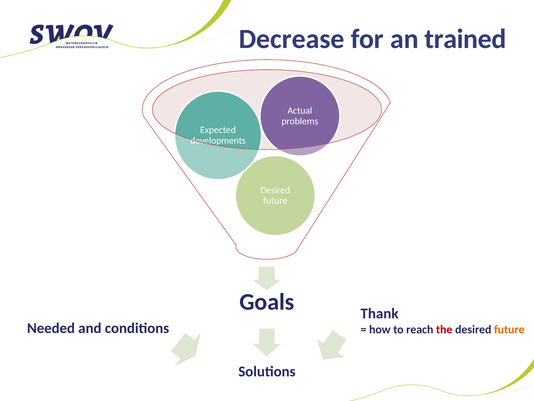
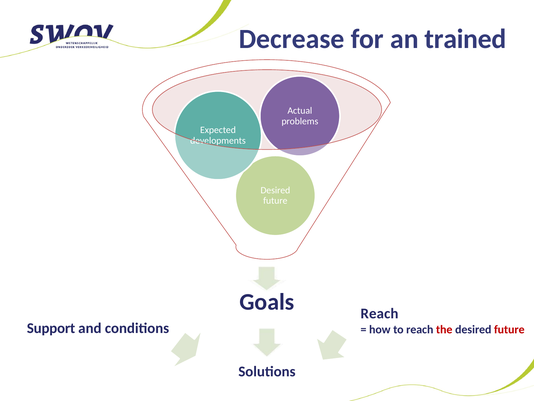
Thank at (380, 313): Thank -> Reach
Needed: Needed -> Support
future at (509, 329) colour: orange -> red
